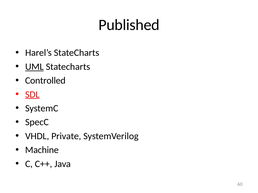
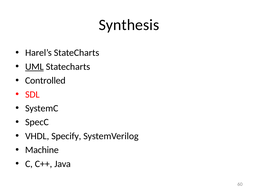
Published: Published -> Synthesis
SDL underline: present -> none
Private: Private -> Specify
